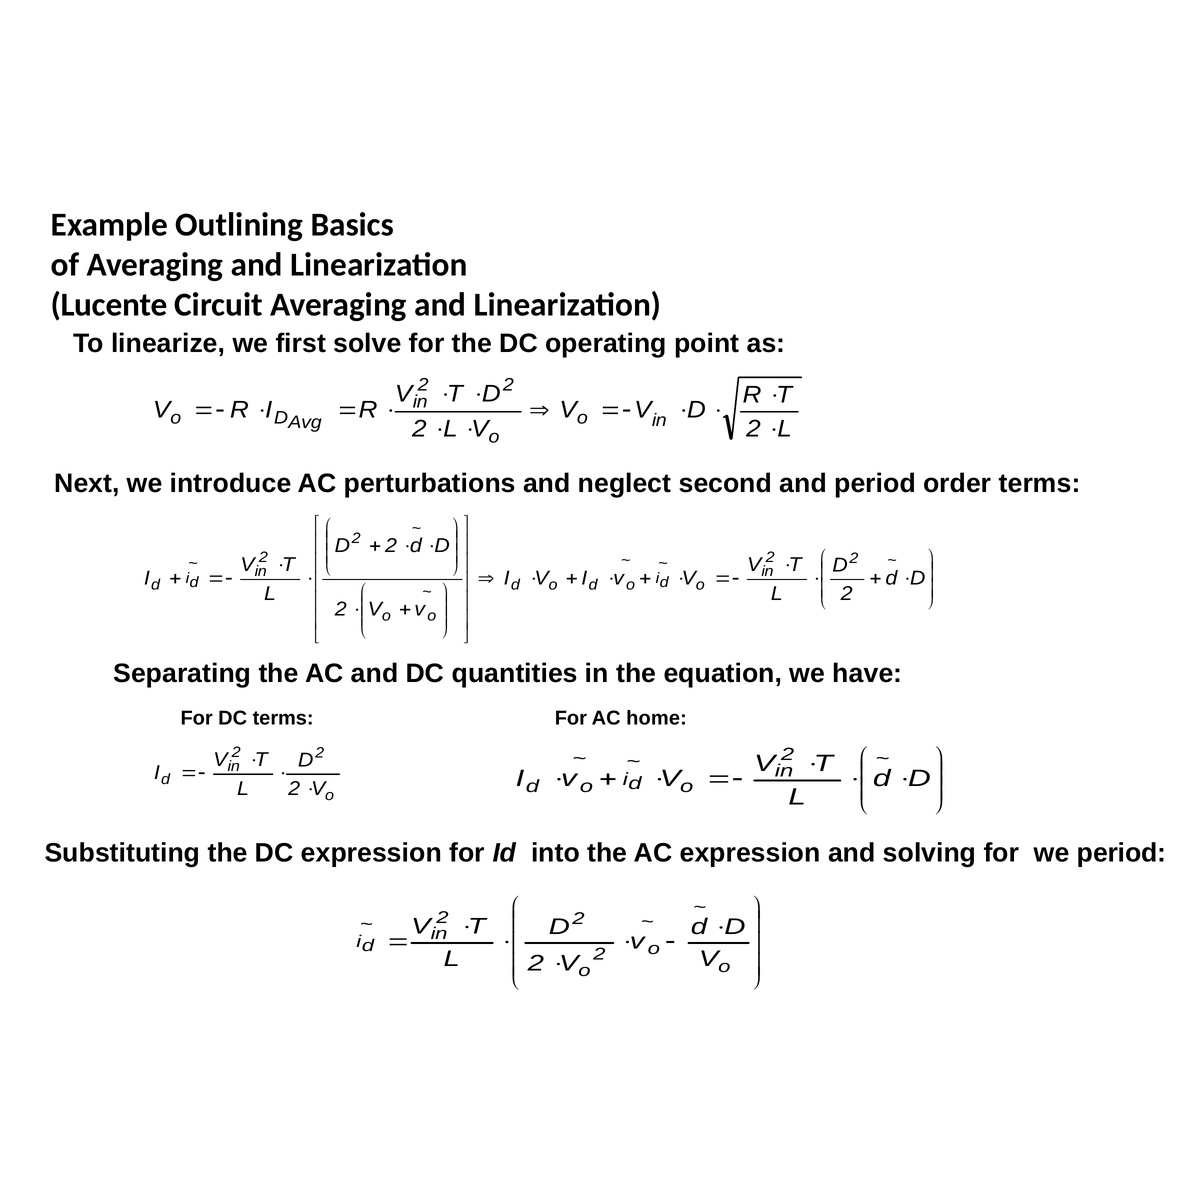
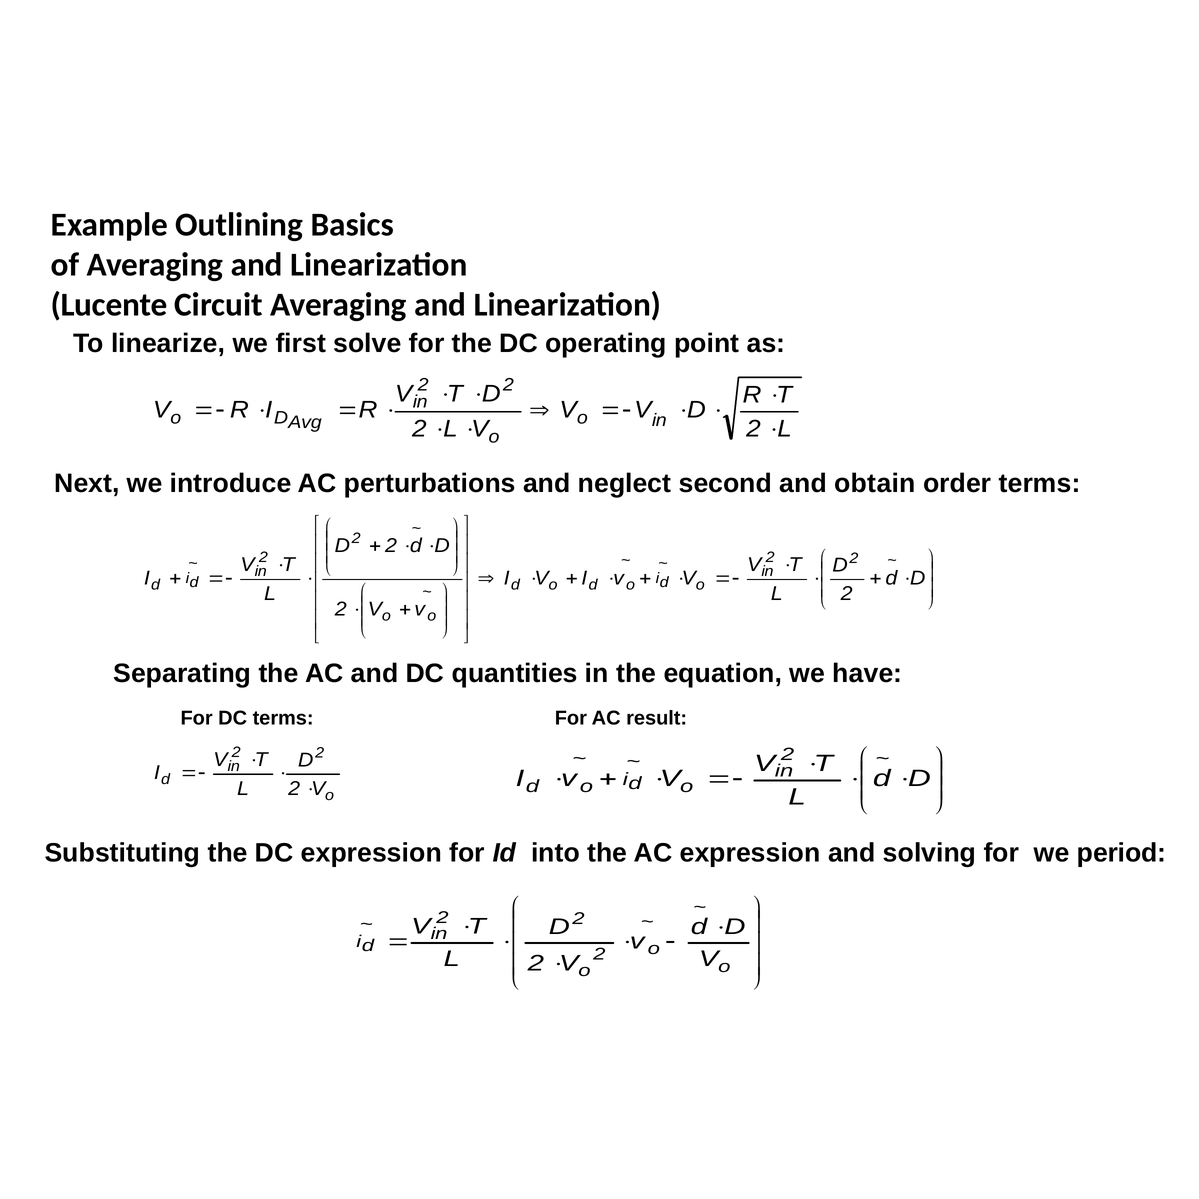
and period: period -> obtain
home: home -> result
